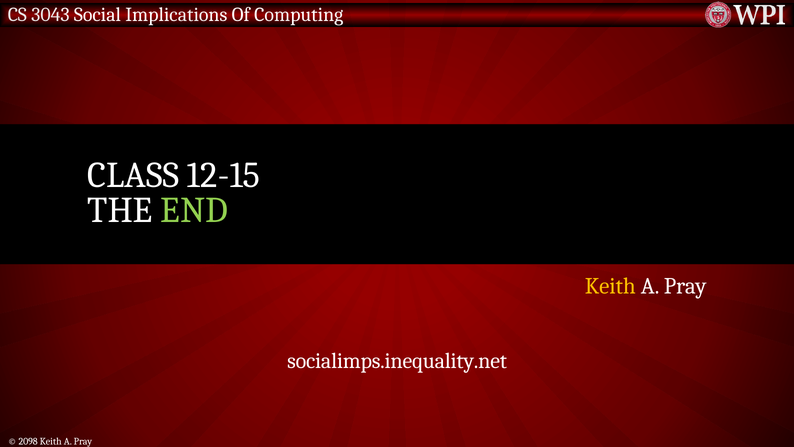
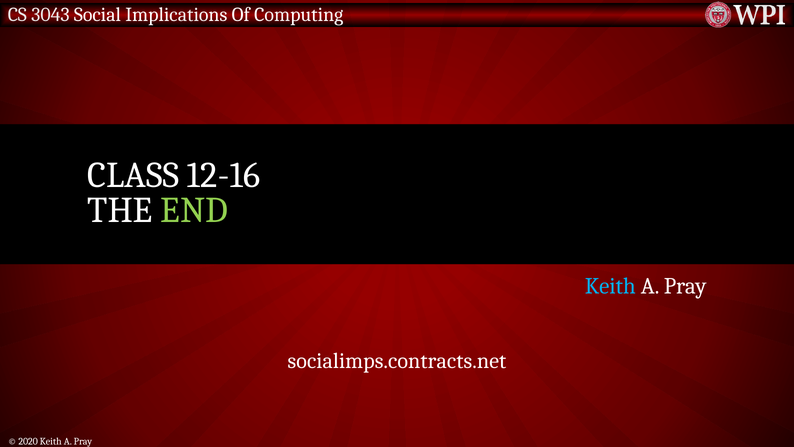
12-15: 12-15 -> 12-16
Keith at (610, 286) colour: yellow -> light blue
socialimps.inequality.net: socialimps.inequality.net -> socialimps.contracts.net
2098: 2098 -> 2020
